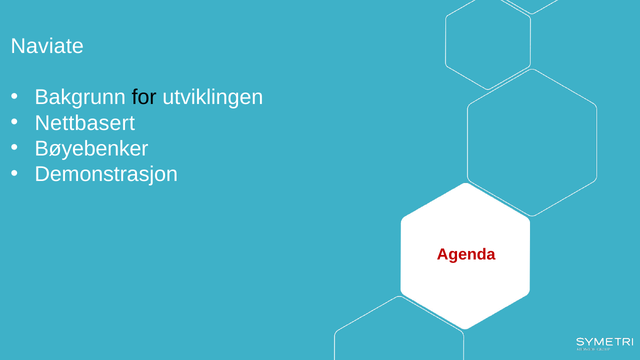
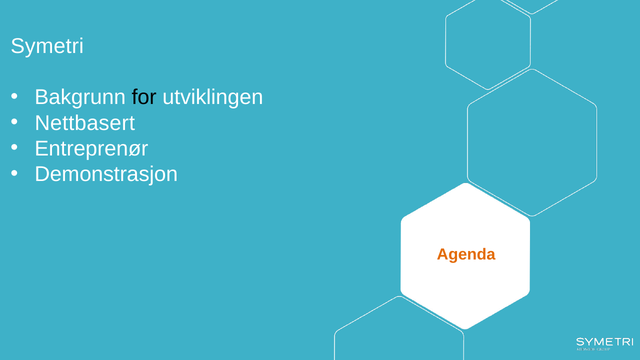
Naviate: Naviate -> Symetri
Bøyebenker: Bøyebenker -> Entreprenør
Agenda colour: red -> orange
